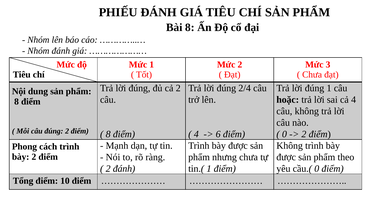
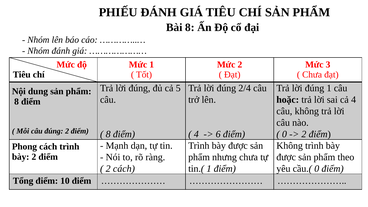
cả 2: 2 -> 5
2 đánh: đánh -> cách
